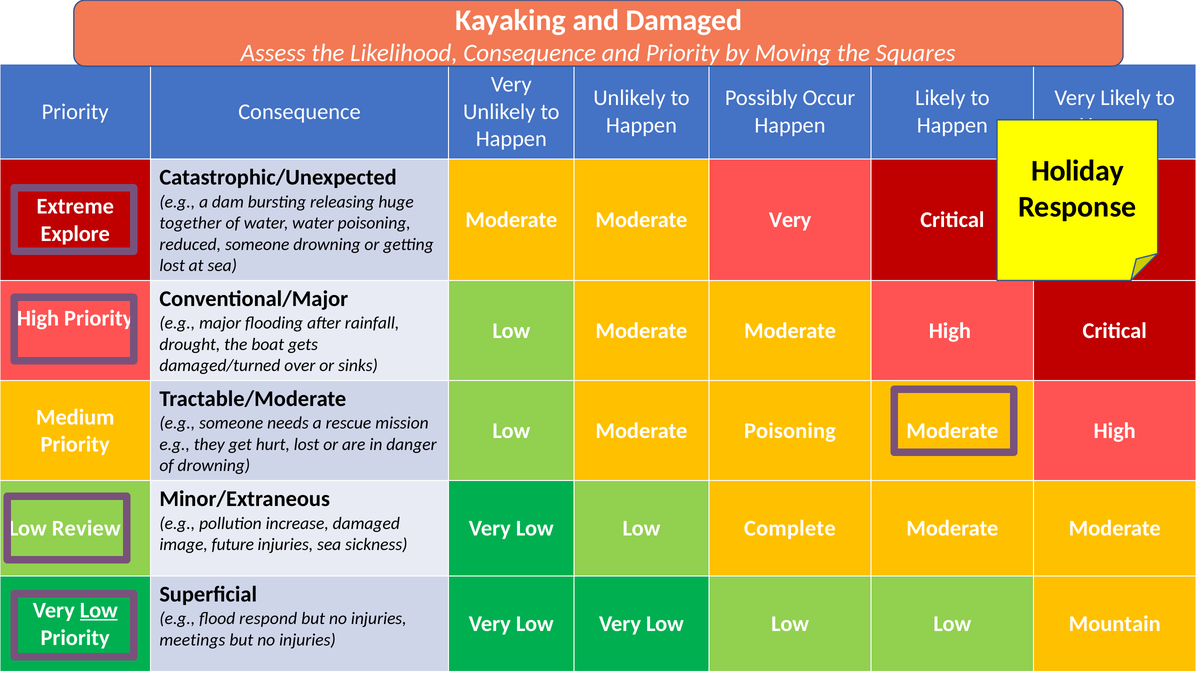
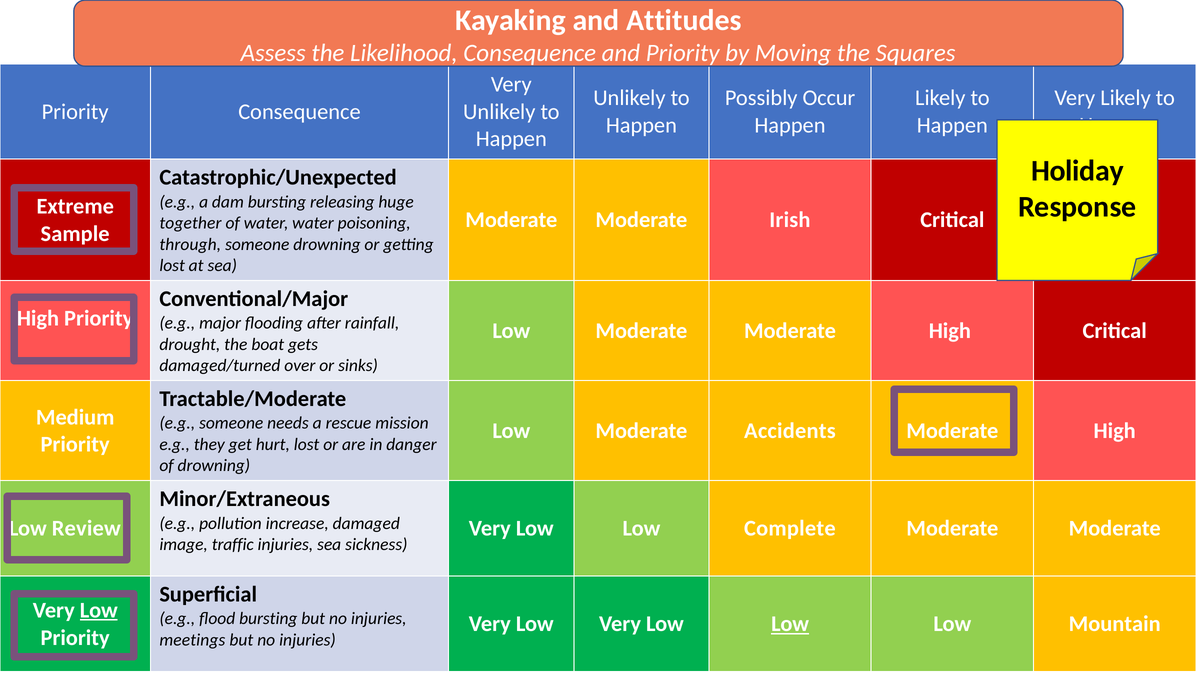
and Damaged: Damaged -> Attitudes
Very at (790, 220): Very -> Irish
Explore: Explore -> Sample
reduced: reduced -> through
Moderate Poisoning: Poisoning -> Accidents
future: future -> traffic
flood respond: respond -> bursting
Low at (790, 624) underline: none -> present
